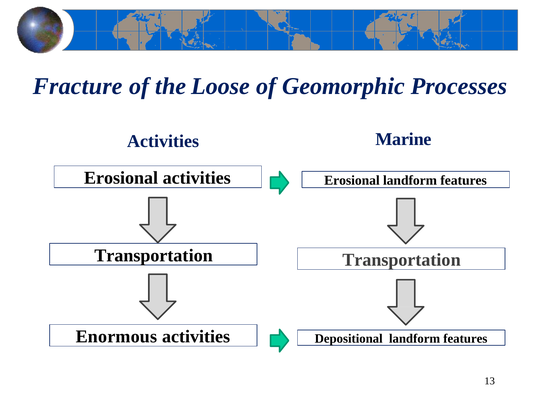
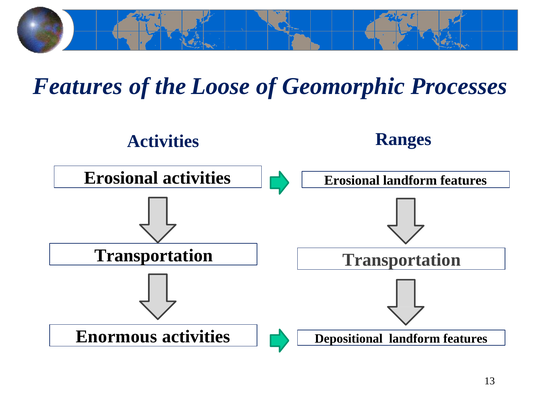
Fracture at (78, 86): Fracture -> Features
Marine: Marine -> Ranges
